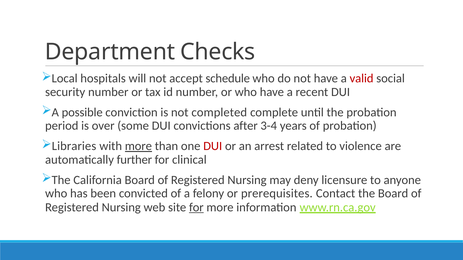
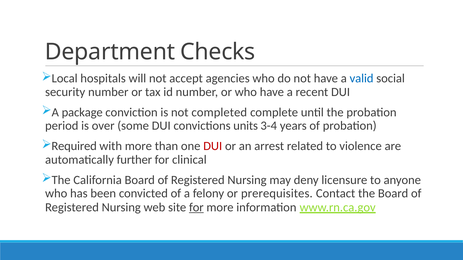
schedule: schedule -> agencies
valid colour: red -> blue
possible: possible -> package
after: after -> units
Libraries: Libraries -> Required
more at (138, 146) underline: present -> none
